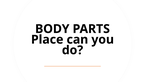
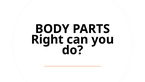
Place: Place -> Right
